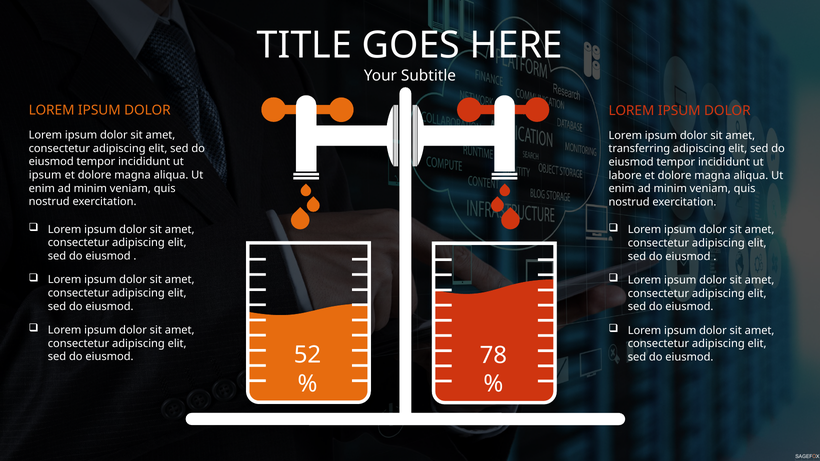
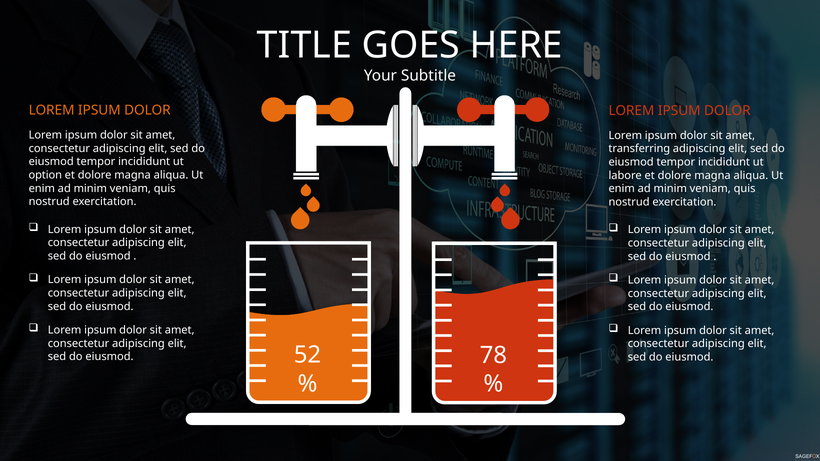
ipsum at (45, 175): ipsum -> option
